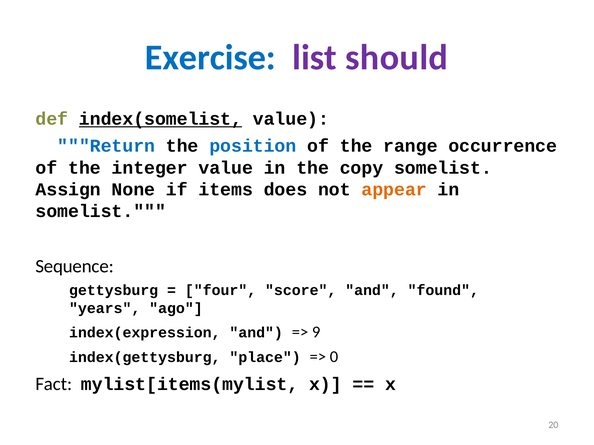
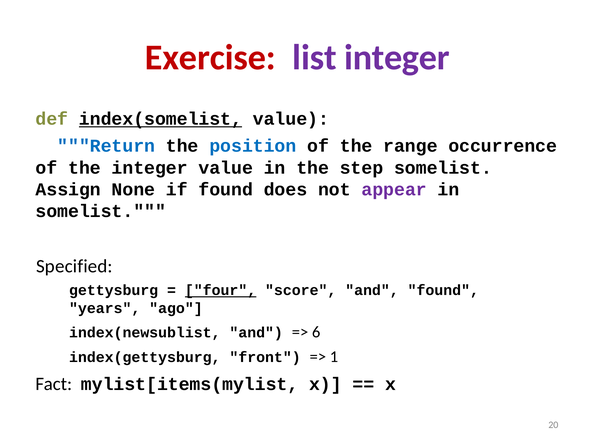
Exercise colour: blue -> red
list should: should -> integer
copy: copy -> step
if items: items -> found
appear colour: orange -> purple
Sequence: Sequence -> Specified
four underline: none -> present
index(expression: index(expression -> index(newsublist
9: 9 -> 6
place: place -> front
0: 0 -> 1
